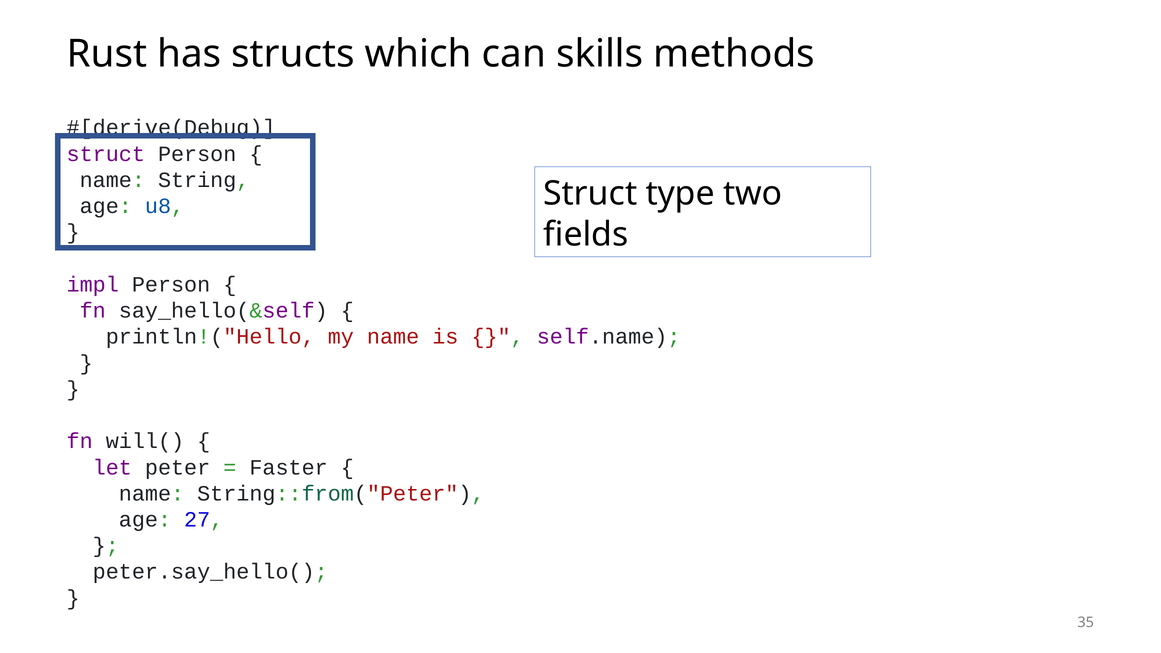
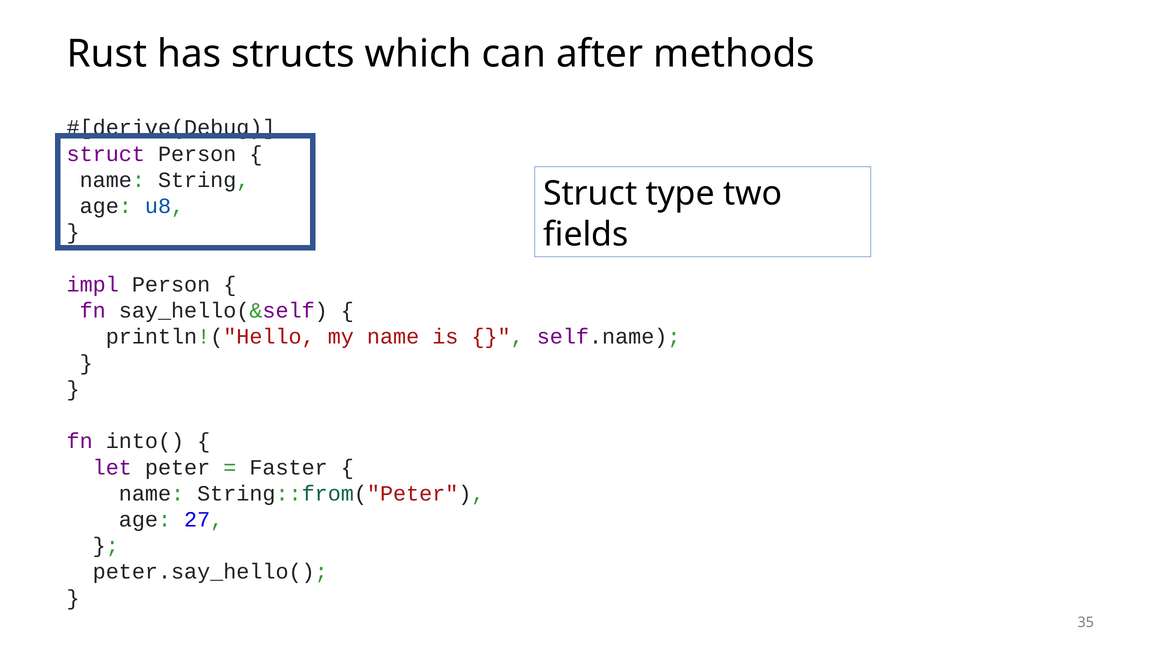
skills: skills -> after
will(: will( -> into(
